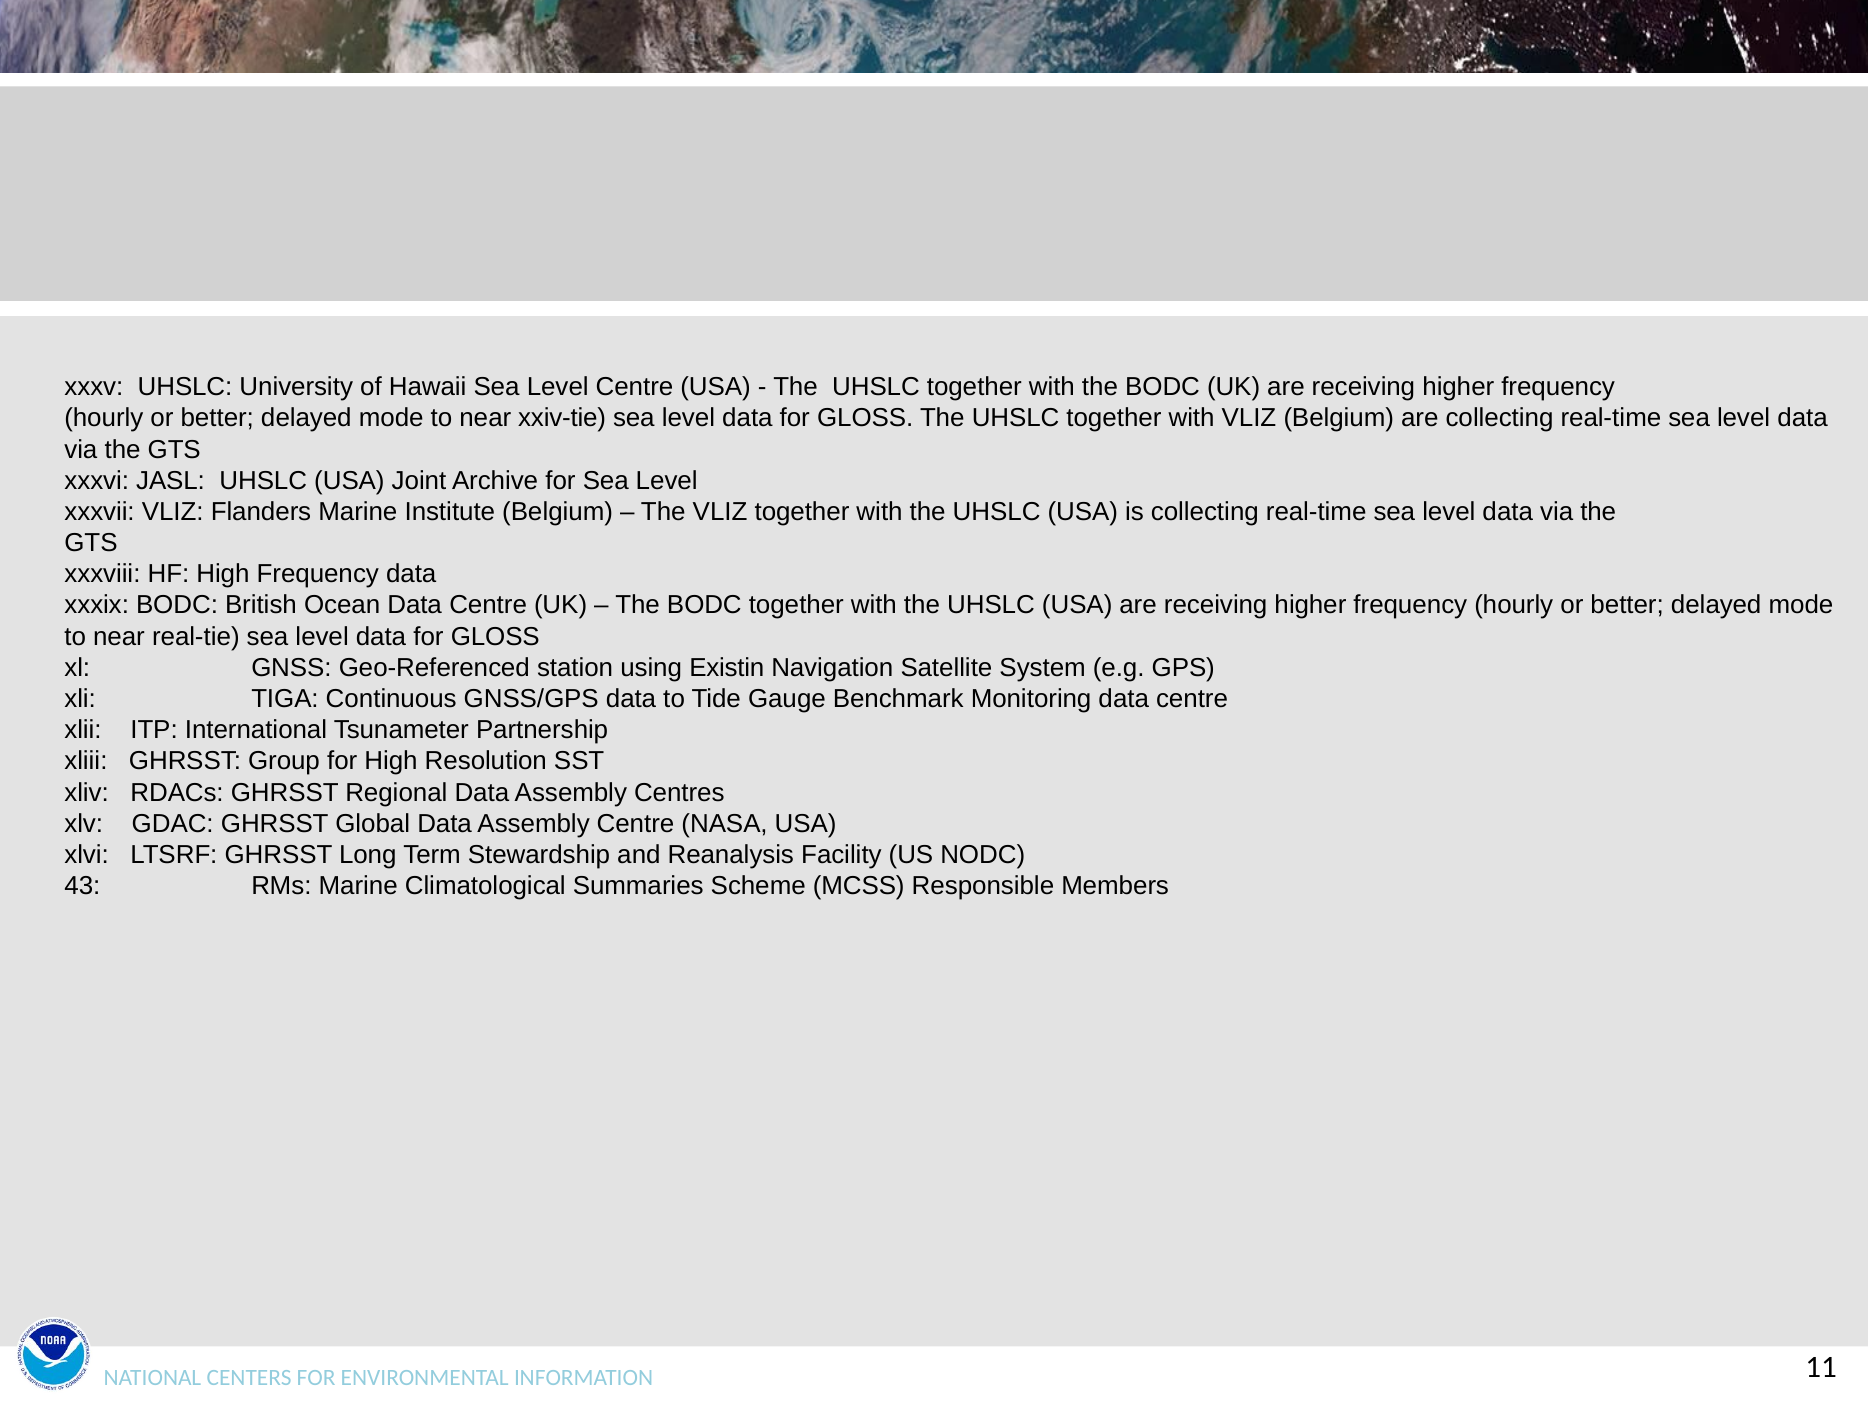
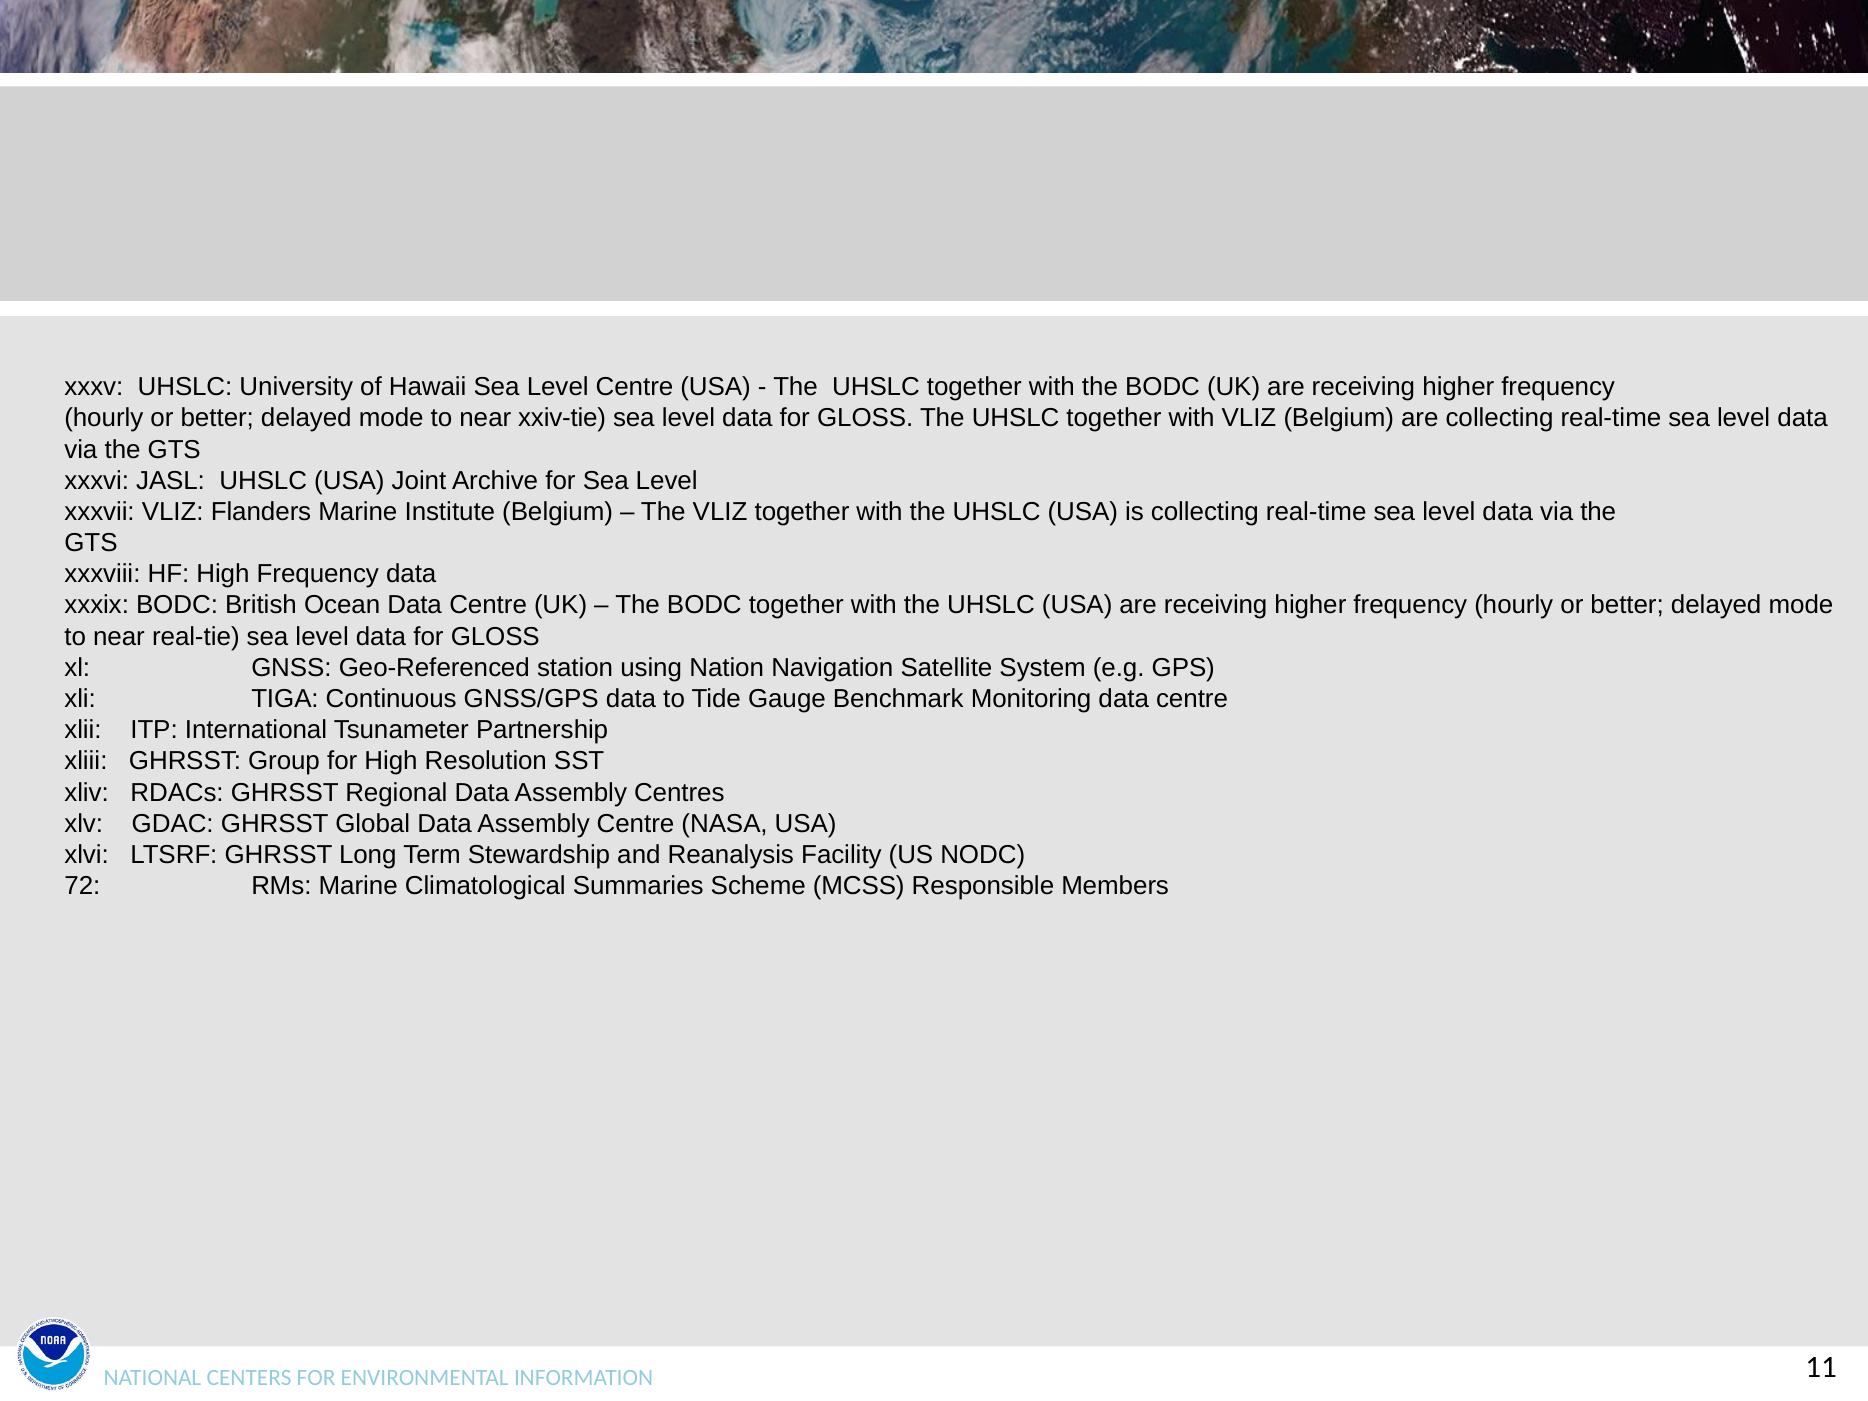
Existin: Existin -> Nation
43: 43 -> 72
